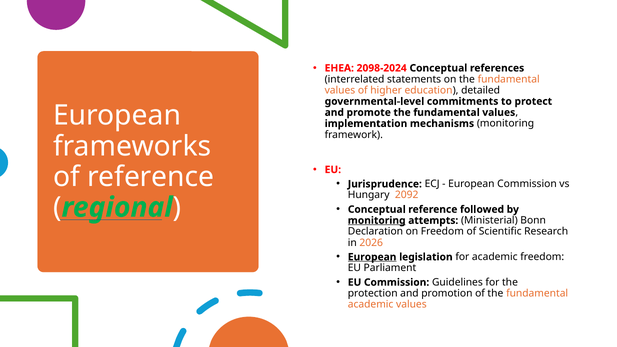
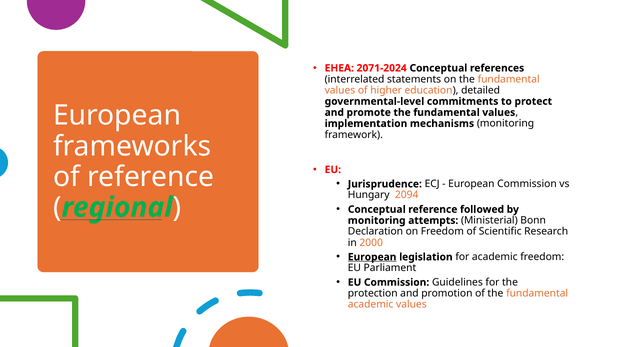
2098-2024: 2098-2024 -> 2071-2024
2092: 2092 -> 2094
monitoring at (377, 221) underline: present -> none
2026: 2026 -> 2000
